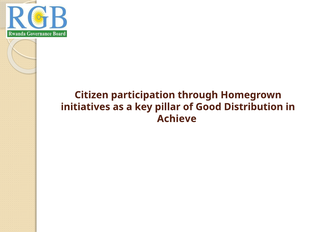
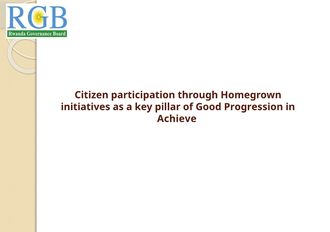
Distribution: Distribution -> Progression
